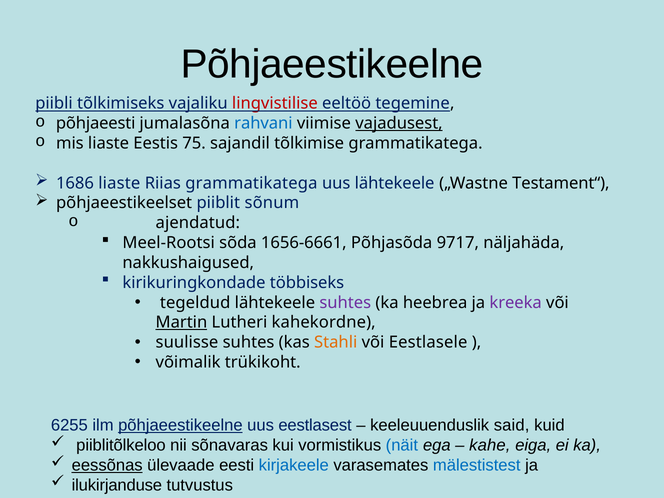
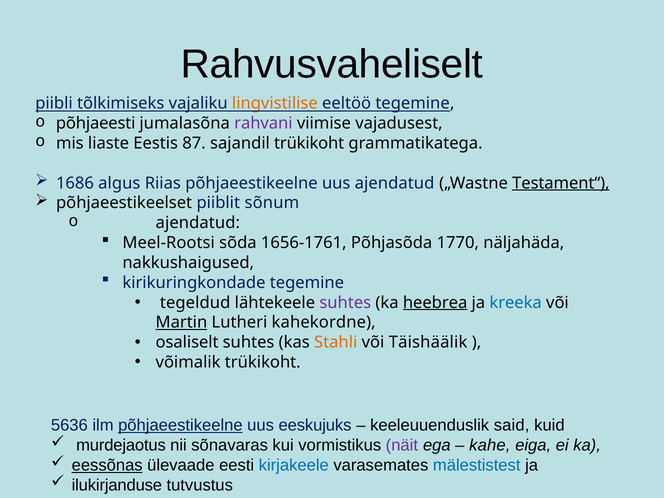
Põhjaeestikeelne at (332, 64): Põhjaeestikeelne -> Rahvusvaheliselt
lingvistilise colour: red -> orange
rahvani colour: blue -> purple
vajadusest underline: present -> none
75: 75 -> 87
sajandil tõlkimise: tõlkimise -> trükikoht
1686 liaste: liaste -> algus
Riias grammatikatega: grammatikatega -> põhjaeestikeelne
uus lähtekeele: lähtekeele -> ajendatud
Testament“ underline: none -> present
1656-6661: 1656-6661 -> 1656-1761
9717: 9717 -> 1770
kirikuringkondade többiseks: többiseks -> tegemine
heebrea underline: none -> present
kreeka colour: purple -> blue
suulisse: suulisse -> osaliselt
Eestlasele: Eestlasele -> Täishäälik
6255: 6255 -> 5636
eestlasest: eestlasest -> eeskujuks
piiblitõlkeloo: piiblitõlkeloo -> murdejaotus
näit colour: blue -> purple
